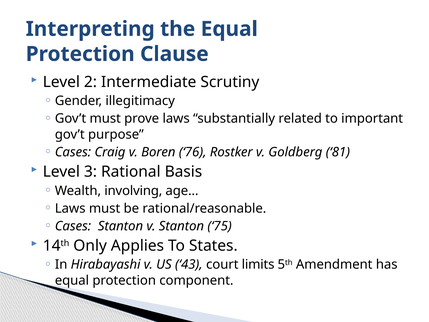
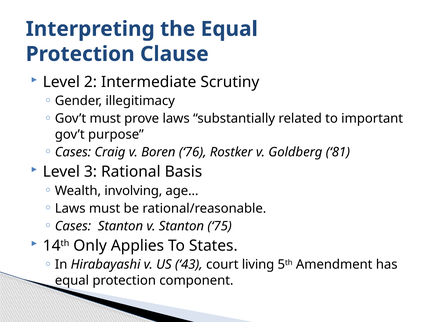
limits: limits -> living
